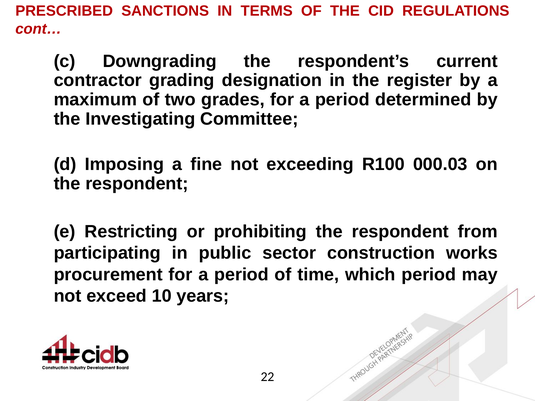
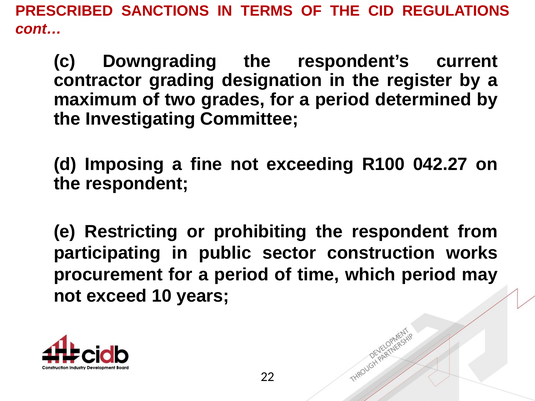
000.03: 000.03 -> 042.27
